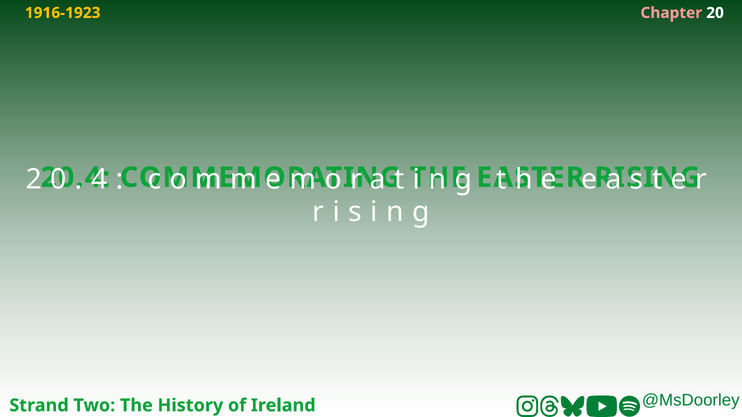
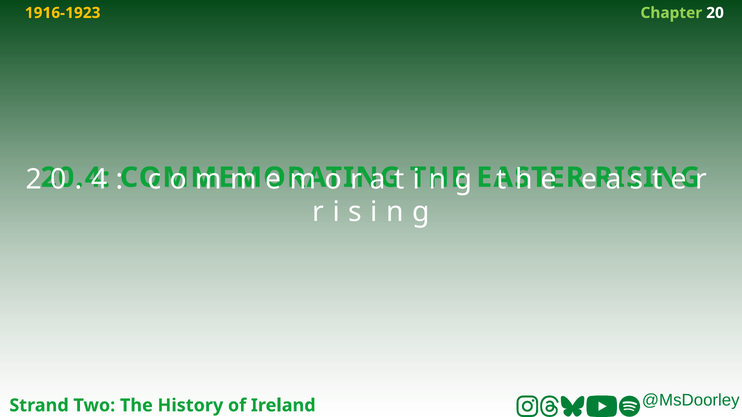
Chapter colour: pink -> light green
